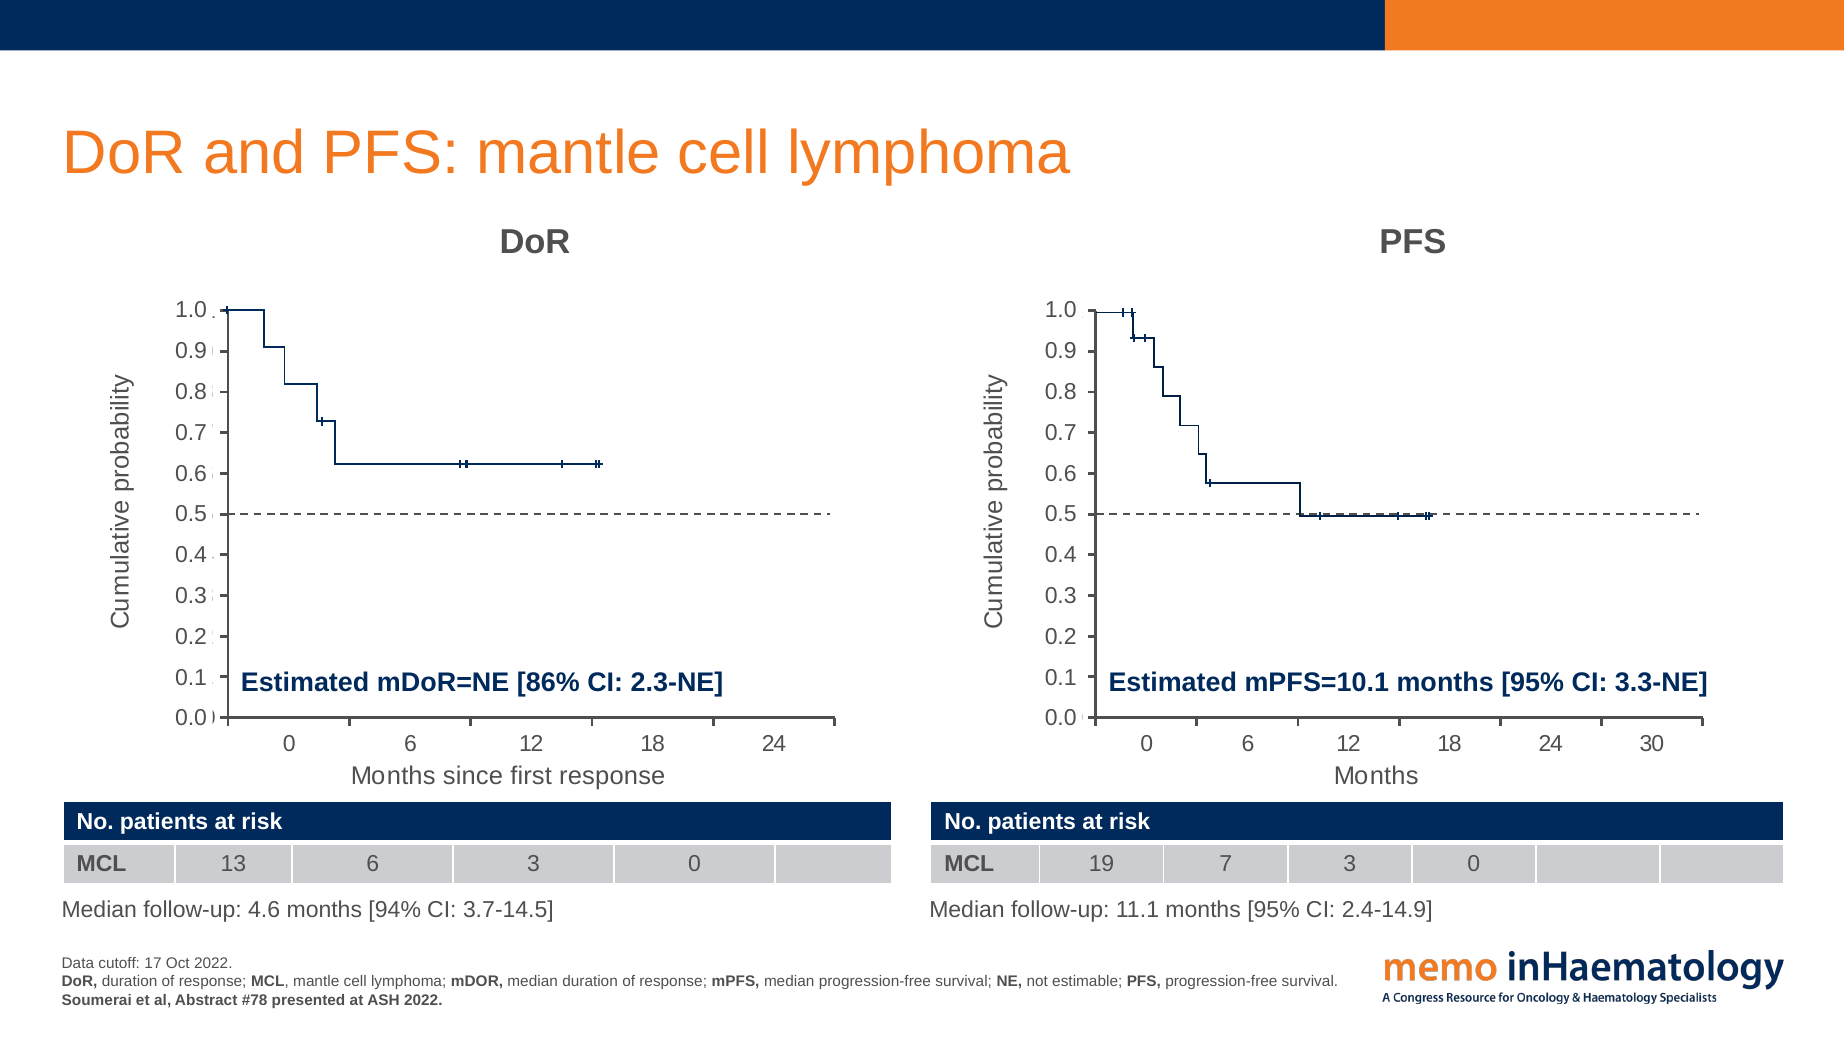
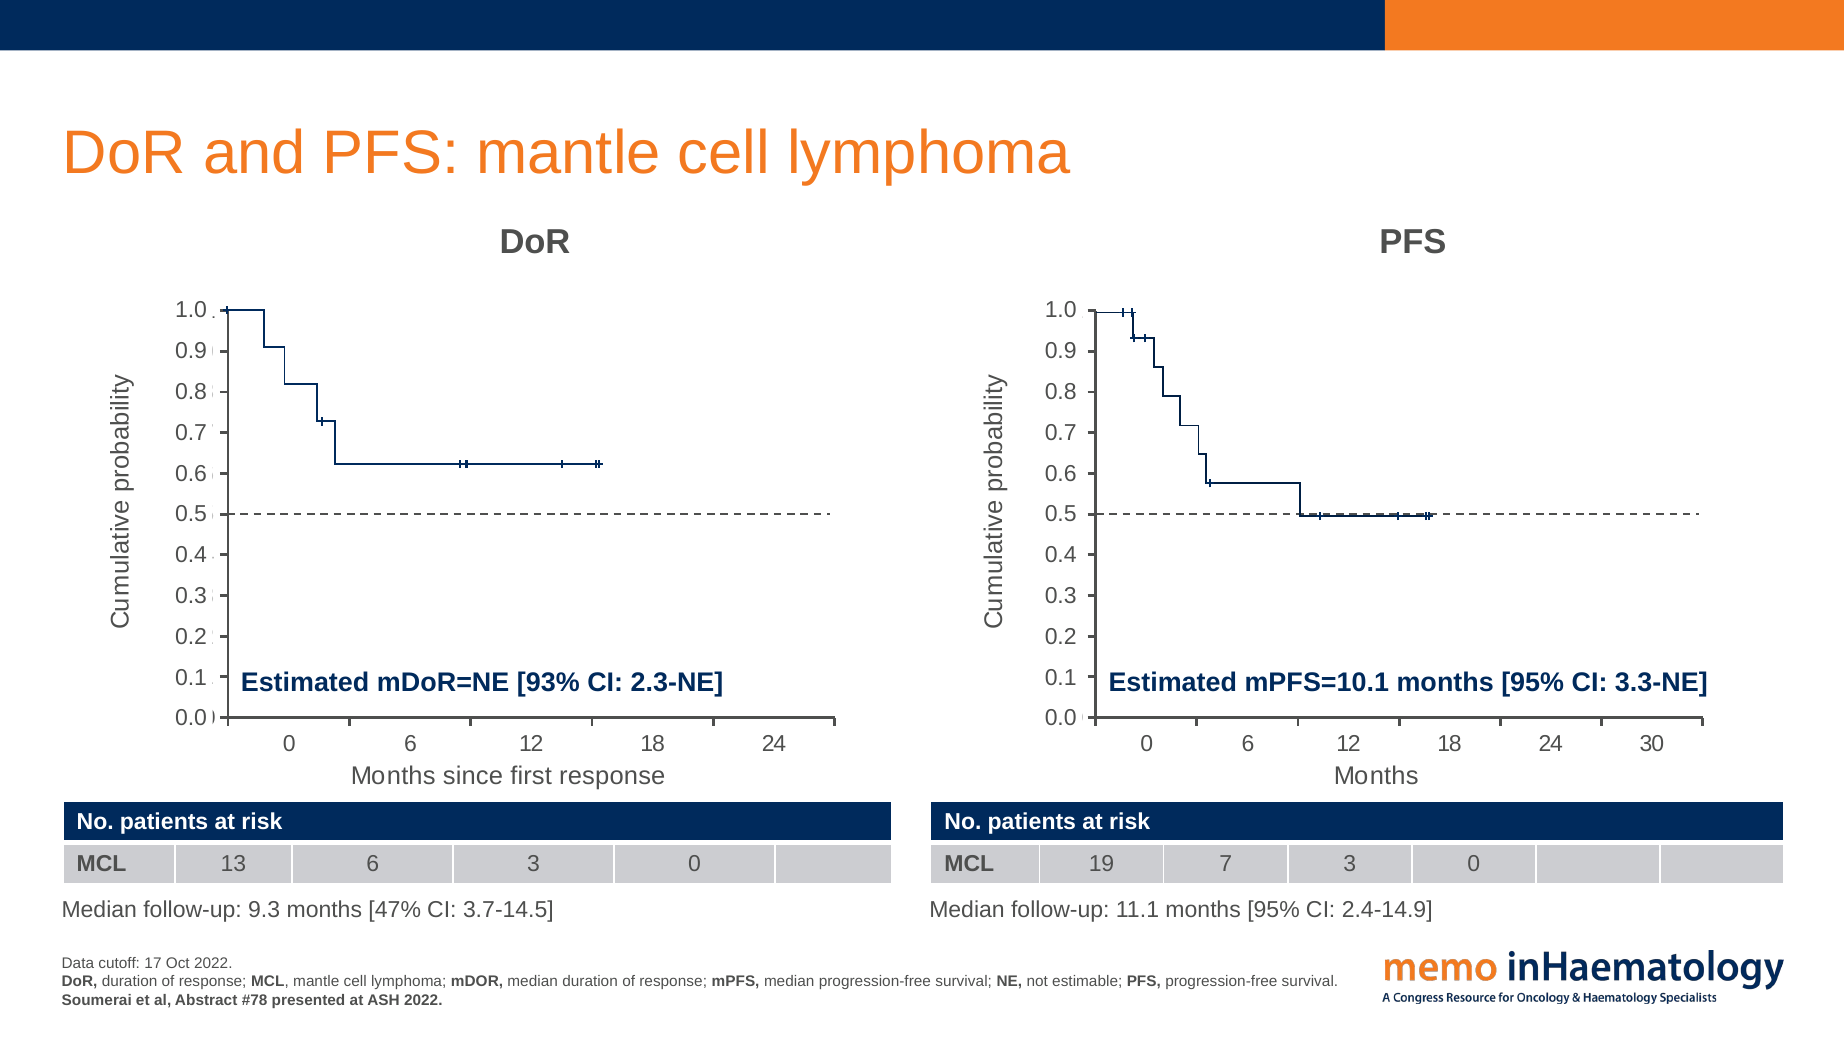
86%: 86% -> 93%
4.6: 4.6 -> 9.3
94%: 94% -> 47%
